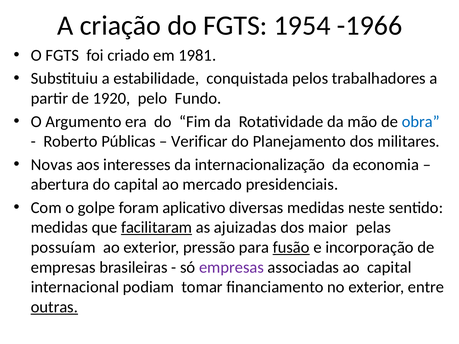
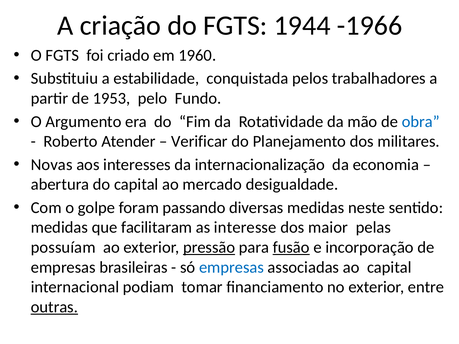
1954: 1954 -> 1944
1981: 1981 -> 1960
1920: 1920 -> 1953
Públicas: Públicas -> Atender
presidenciais: presidenciais -> desigualdade
aplicativo: aplicativo -> passando
facilitaram underline: present -> none
ajuizadas: ajuizadas -> interesse
pressão underline: none -> present
empresas at (232, 267) colour: purple -> blue
